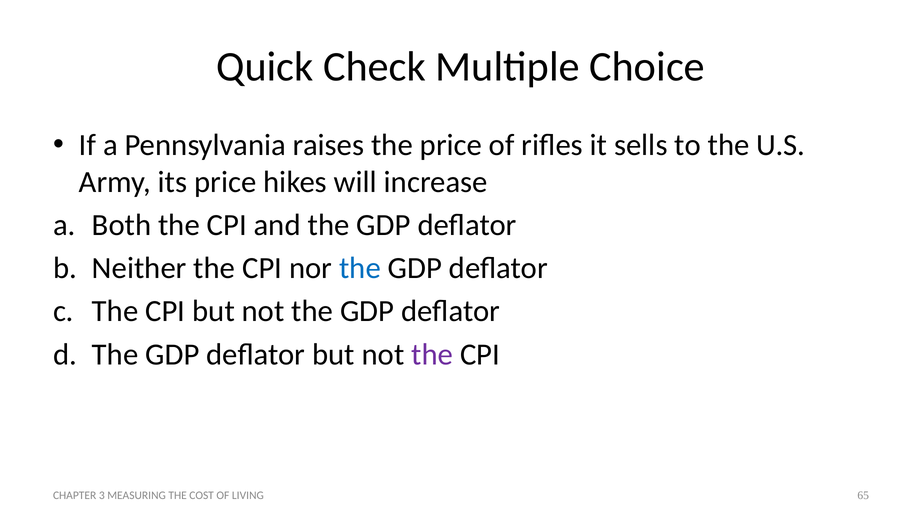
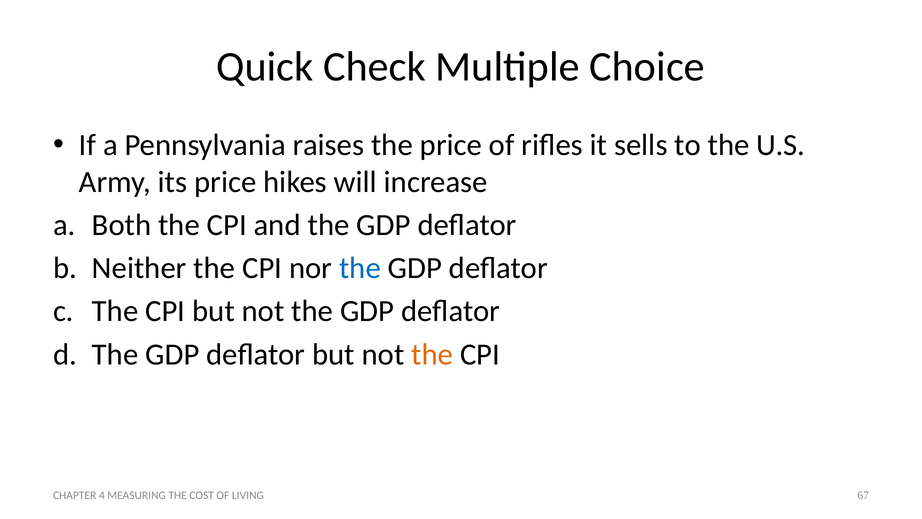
the at (432, 354) colour: purple -> orange
3: 3 -> 4
65: 65 -> 67
